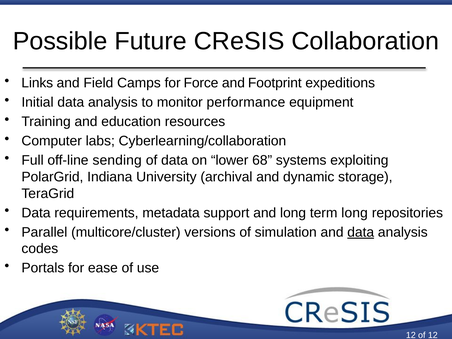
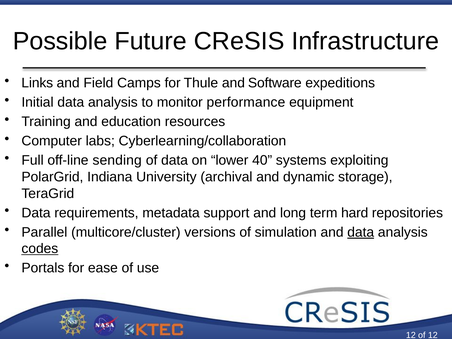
Collaboration: Collaboration -> Infrastructure
Force: Force -> Thule
Footprint: Footprint -> Software
68: 68 -> 40
term long: long -> hard
codes underline: none -> present
